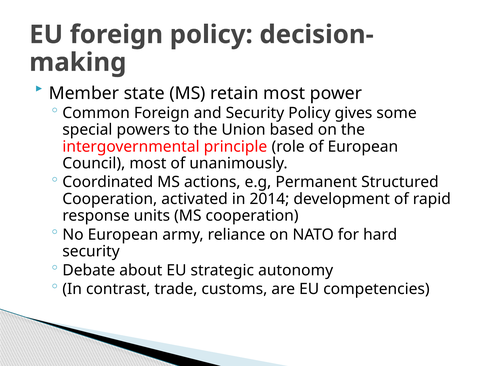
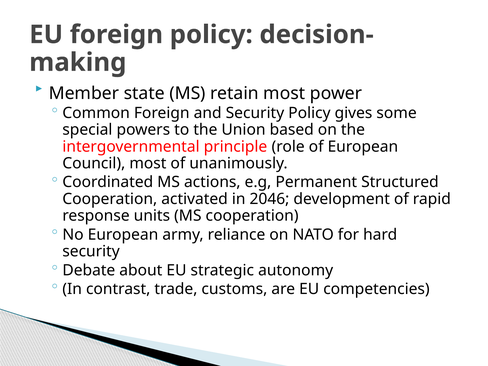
2014: 2014 -> 2046
